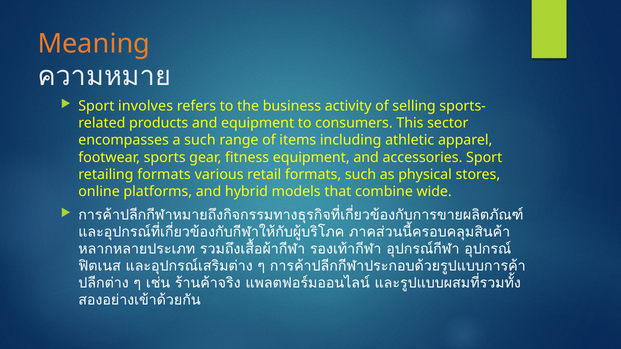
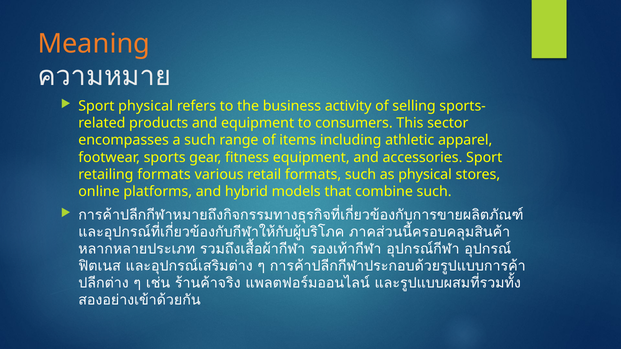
Sport involves: involves -> physical
combine wide: wide -> such
